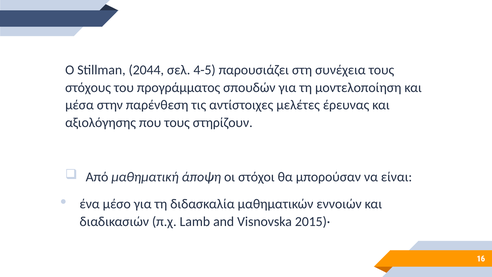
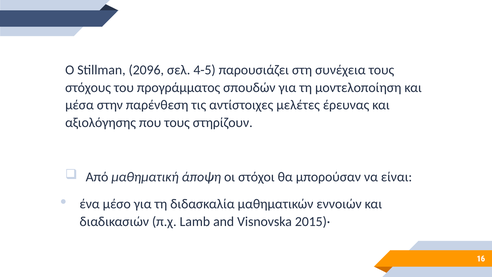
2044: 2044 -> 2096
